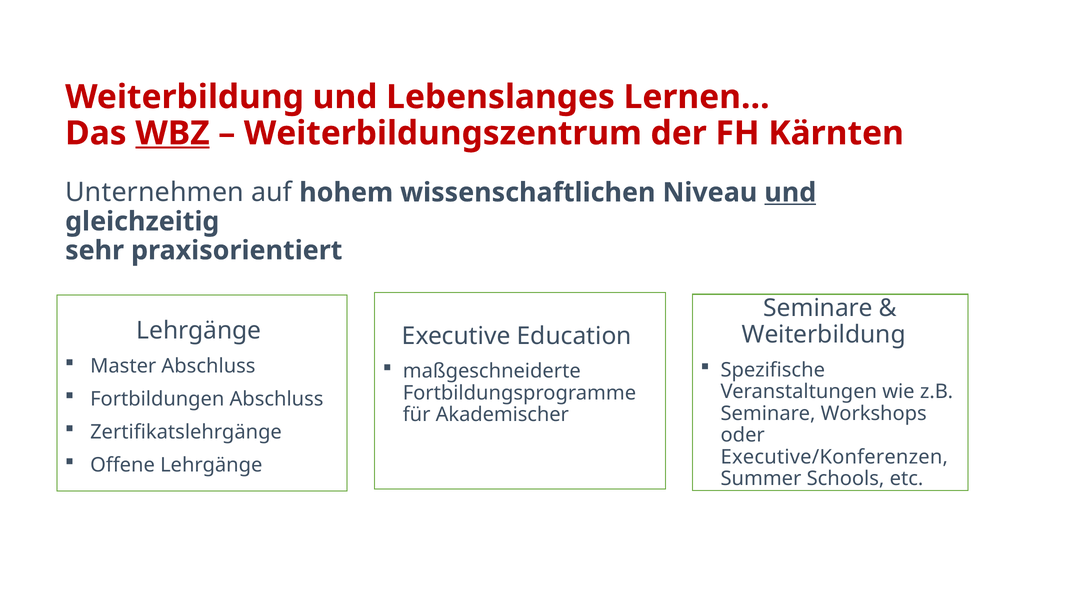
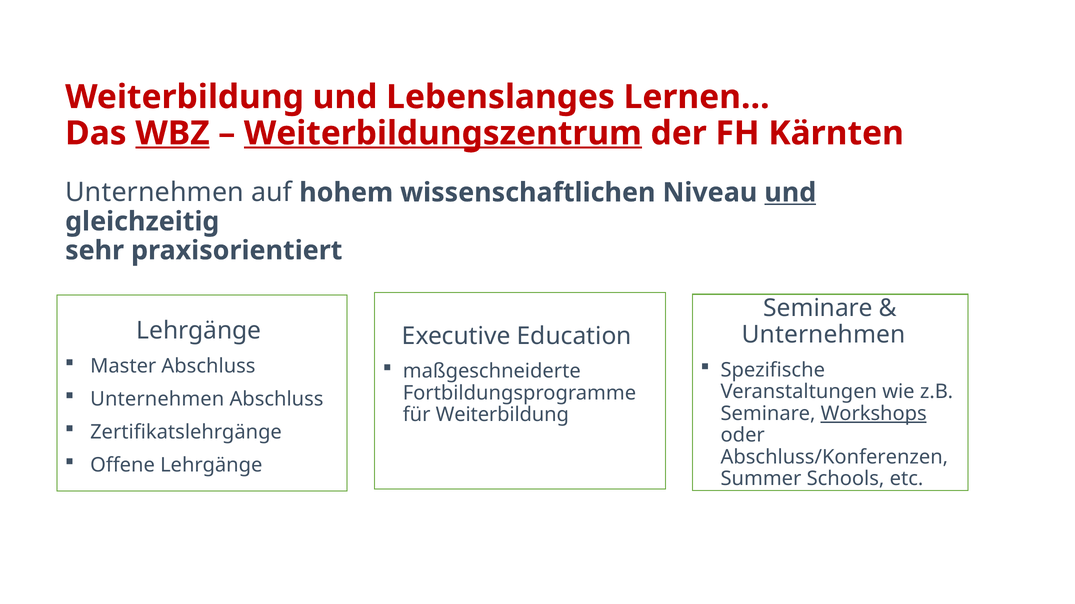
Weiterbildungszentrum underline: none -> present
Weiterbildung at (824, 335): Weiterbildung -> Unternehmen
Fortbildungen at (157, 400): Fortbildungen -> Unternehmen
Workshops underline: none -> present
für Akademischer: Akademischer -> Weiterbildung
Executive/Konferenzen: Executive/Konferenzen -> Abschluss/Konferenzen
